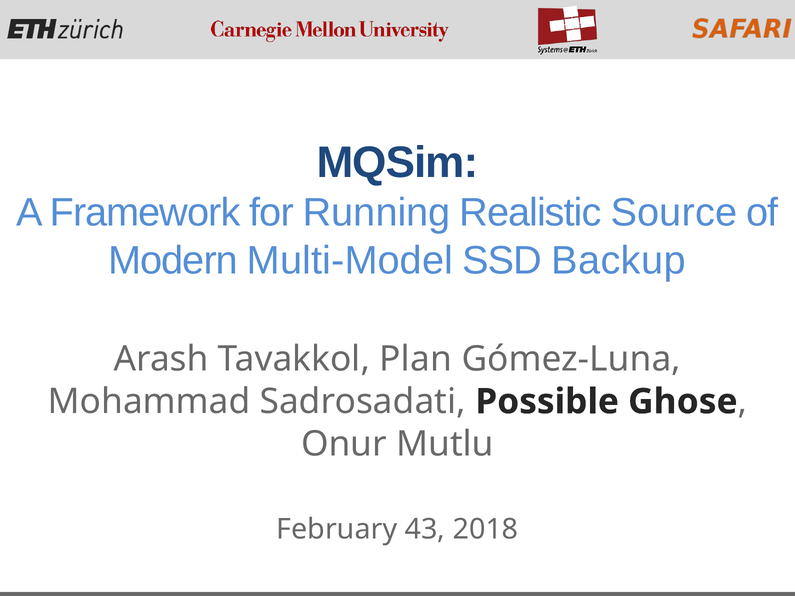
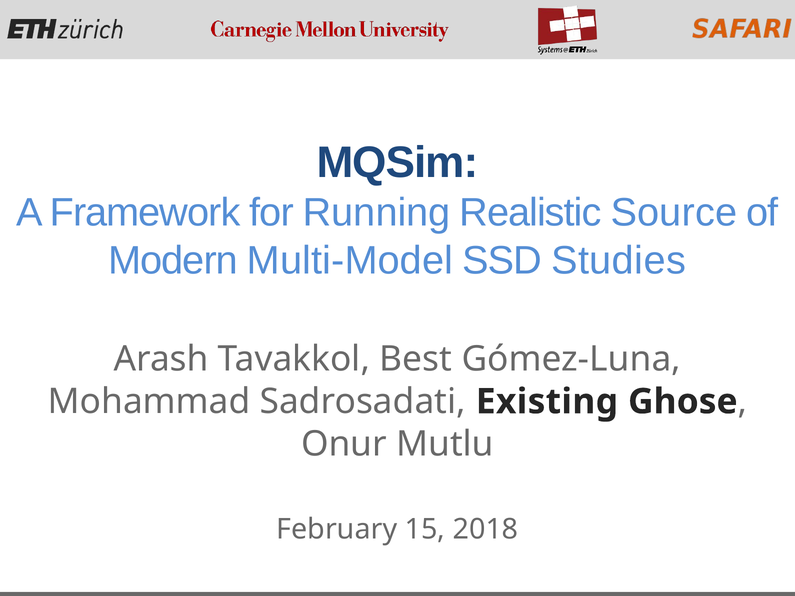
Backup: Backup -> Studies
Plan: Plan -> Best
Possible: Possible -> Existing
43: 43 -> 15
